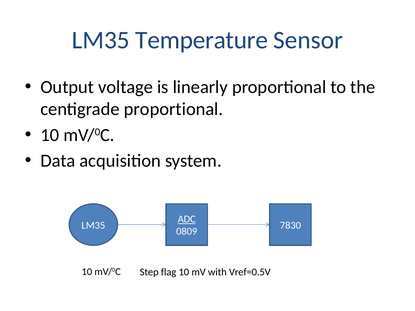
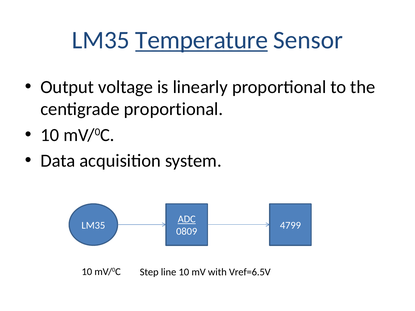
Temperature underline: none -> present
7830: 7830 -> 4799
flag: flag -> line
Vref=0.5V: Vref=0.5V -> Vref=6.5V
